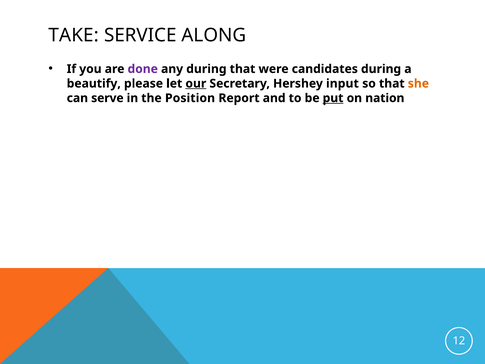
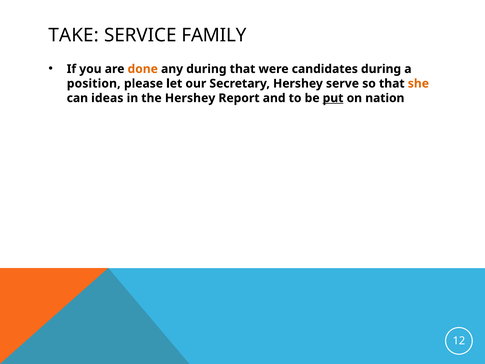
ALONG: ALONG -> FAMILY
done colour: purple -> orange
beautify: beautify -> position
our underline: present -> none
input: input -> serve
serve: serve -> ideas
the Position: Position -> Hershey
